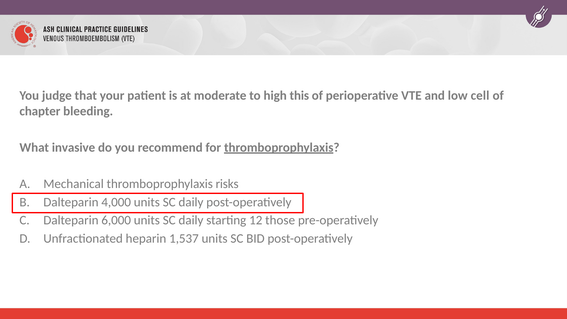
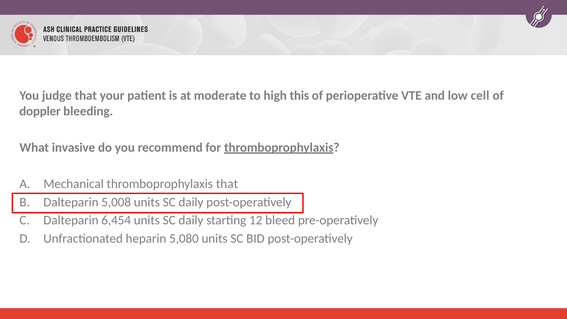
chapter: chapter -> doppler
thromboprophylaxis risks: risks -> that
4,000: 4,000 -> 5,008
6,000: 6,000 -> 6,454
those: those -> bleed
1,537: 1,537 -> 5,080
